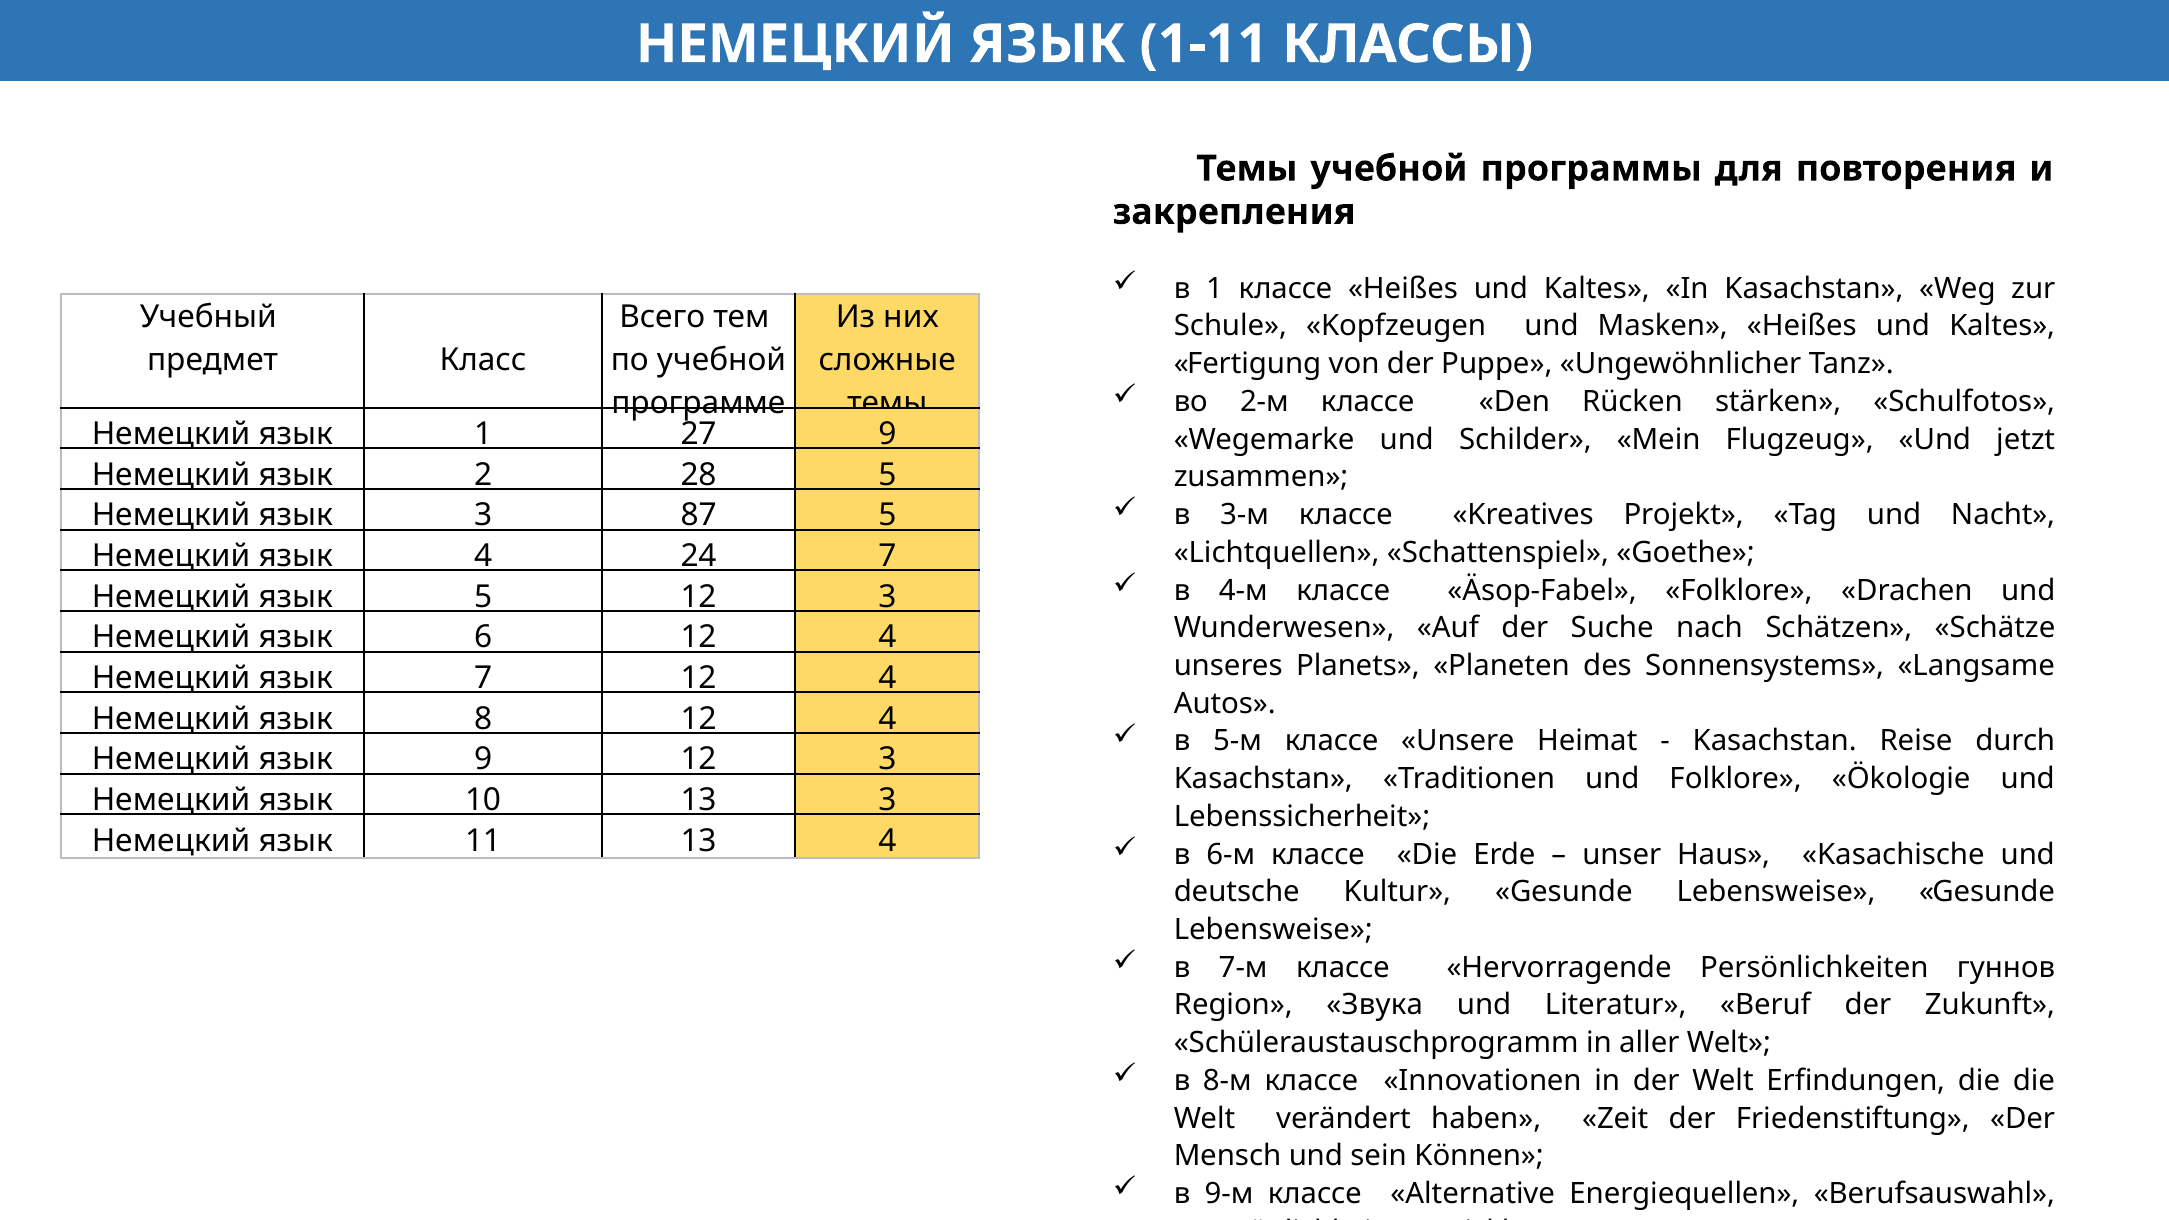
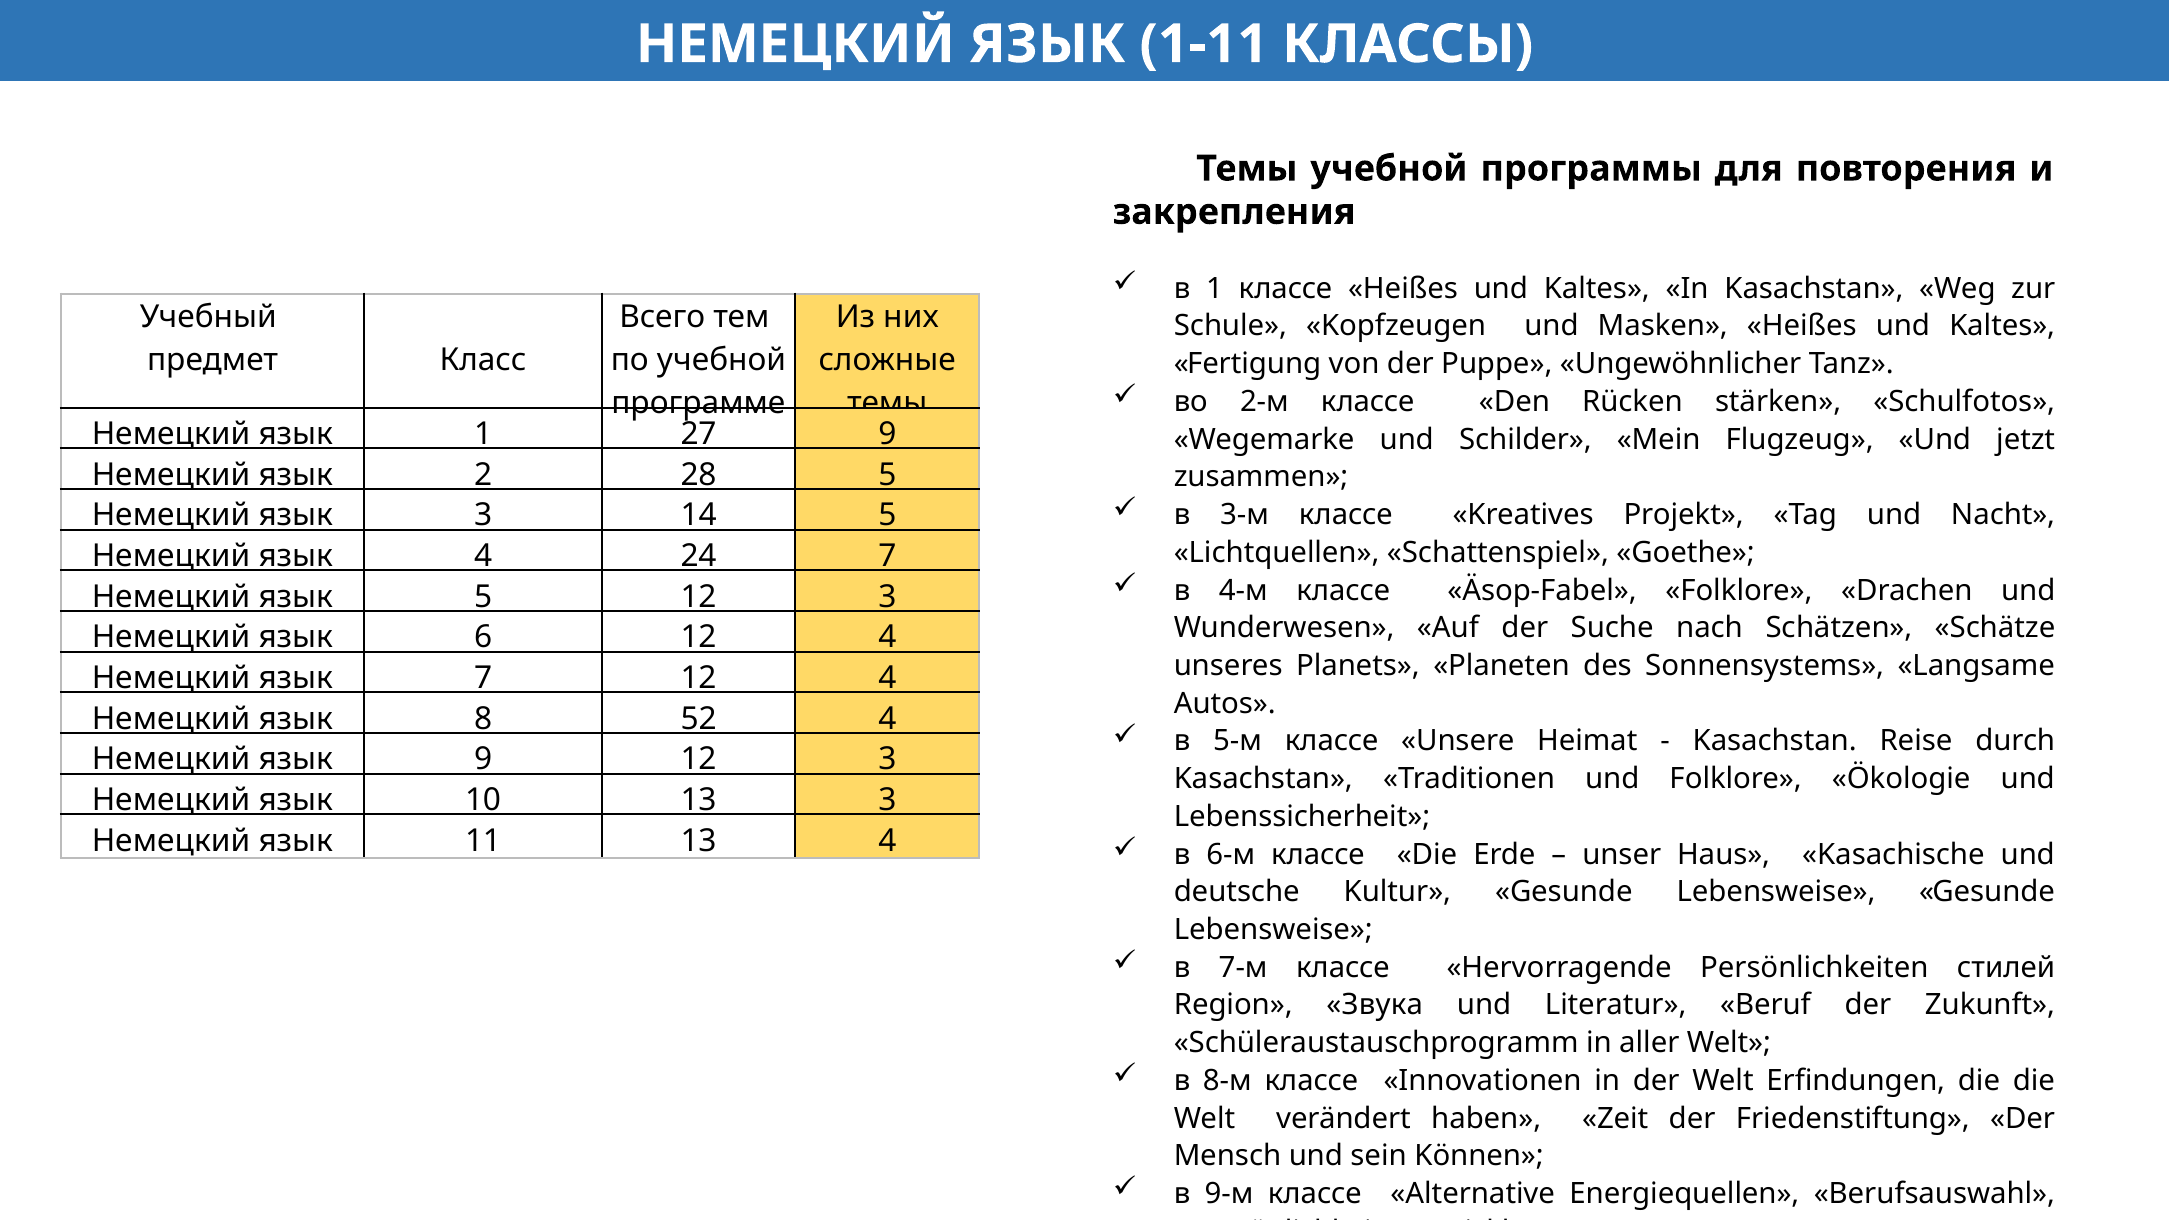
87: 87 -> 14
8 12: 12 -> 52
гуннов: гуннов -> стилей
